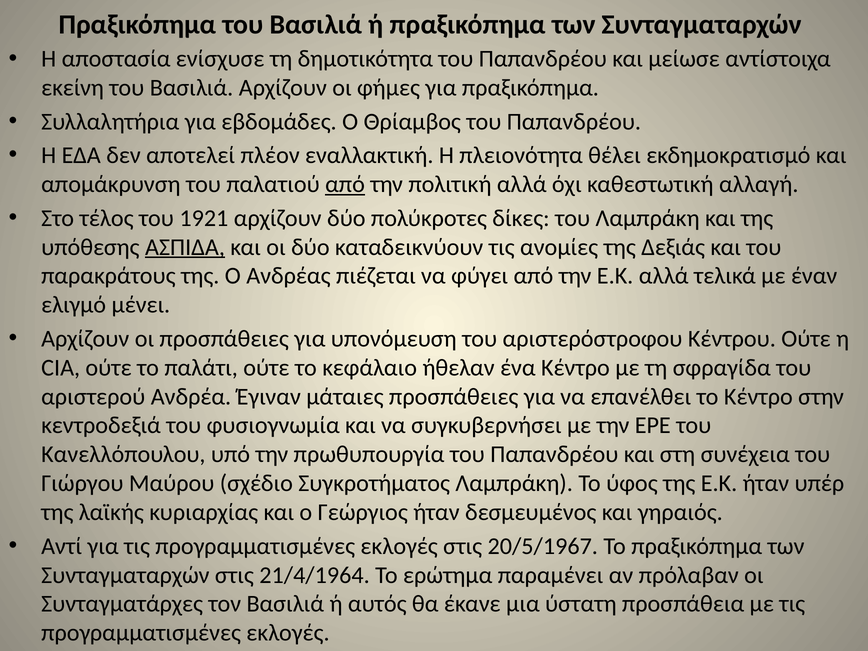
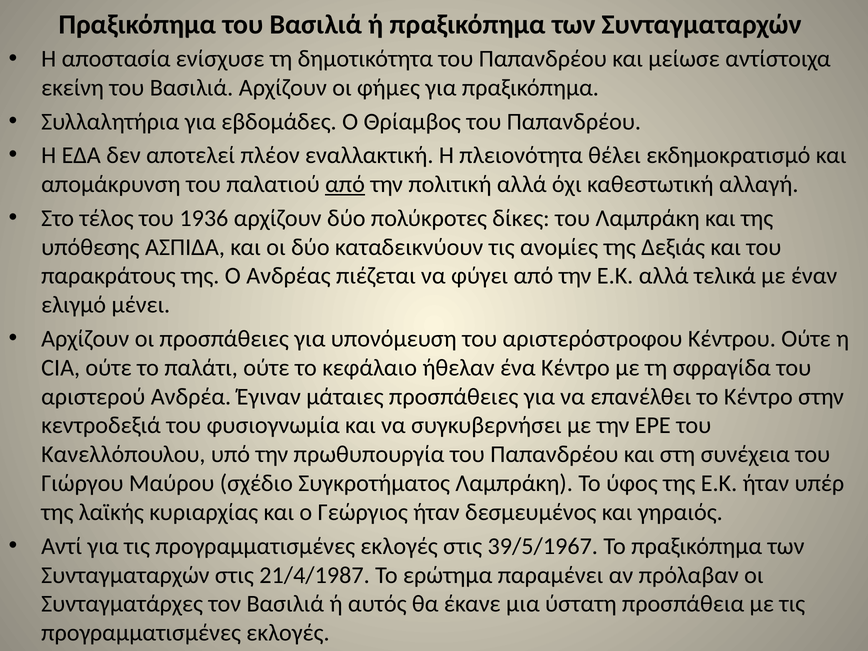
1921: 1921 -> 1936
ΑΣΠΙΔΑ underline: present -> none
20/5/1967: 20/5/1967 -> 39/5/1967
21/4/1964: 21/4/1964 -> 21/4/1987
